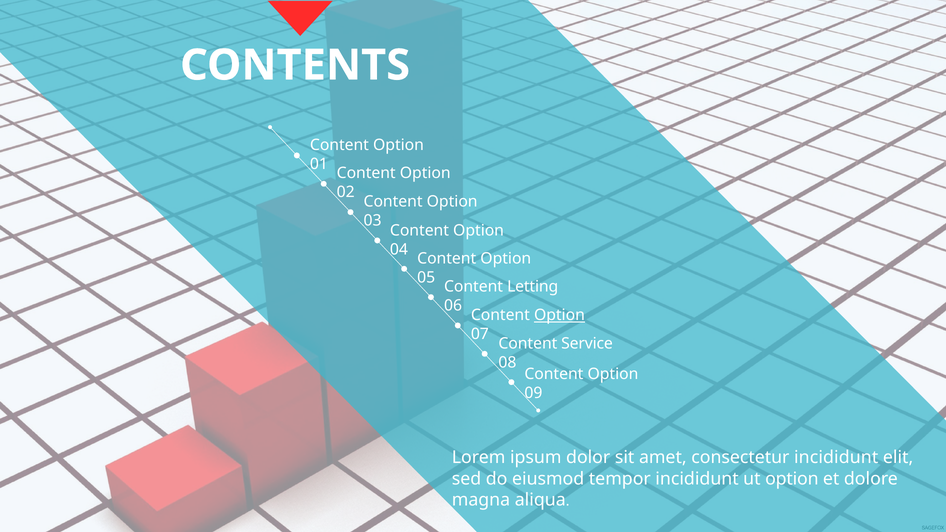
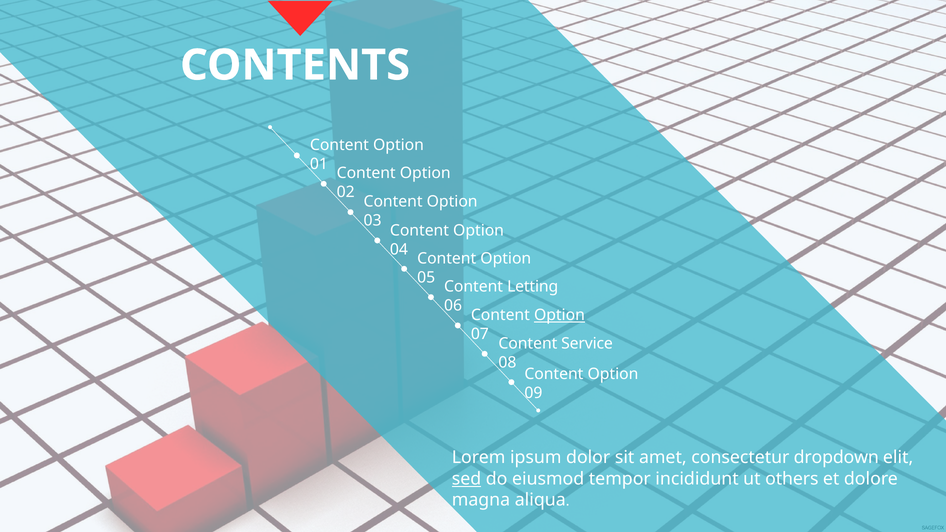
consectetur incididunt: incididunt -> dropdown
sed underline: none -> present
ut option: option -> others
